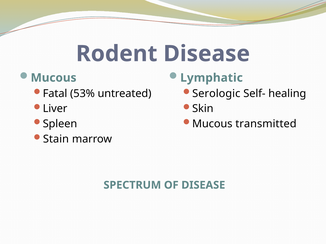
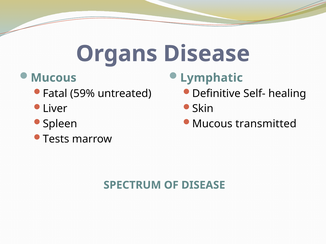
Rodent: Rodent -> Organs
53%: 53% -> 59%
Serologic: Serologic -> Definitive
Stain: Stain -> Tests
